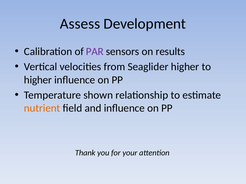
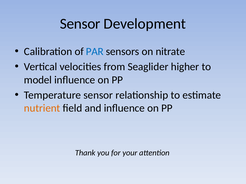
Assess at (80, 24): Assess -> Sensor
PAR colour: purple -> blue
results: results -> nitrate
higher at (38, 80): higher -> model
Temperature shown: shown -> sensor
